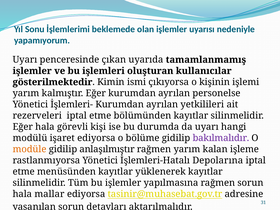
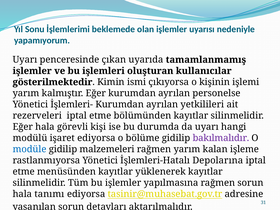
modüle colour: orange -> blue
anlaşılmıştır: anlaşılmıştır -> malzemeleri
mallar: mallar -> tanımı
